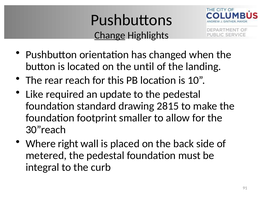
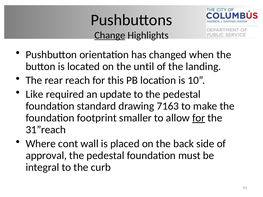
2815: 2815 -> 7163
for at (199, 118) underline: none -> present
30”reach: 30”reach -> 31”reach
right: right -> cont
metered: metered -> approval
